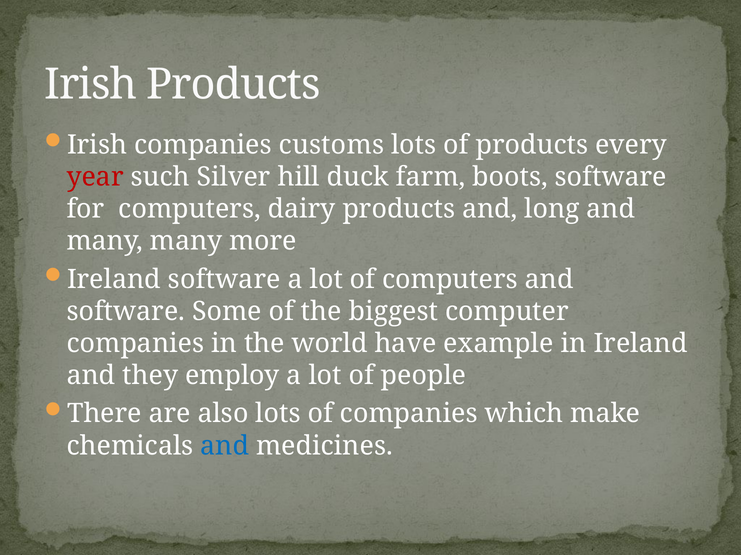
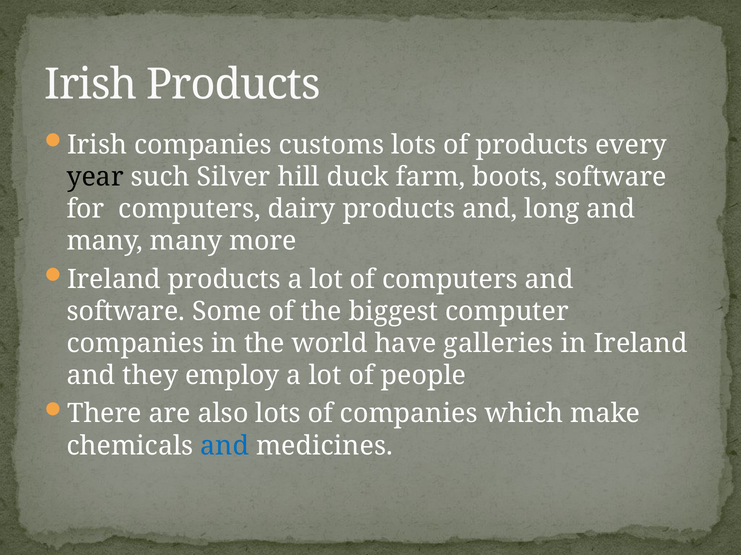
year colour: red -> black
Ireland software: software -> products
example: example -> galleries
